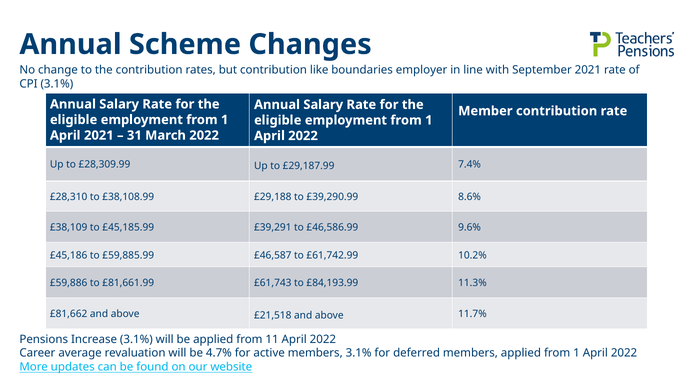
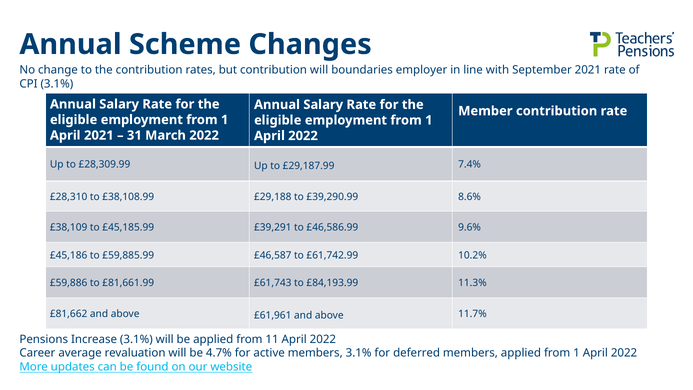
contribution like: like -> will
£21,518: £21,518 -> £61,961
